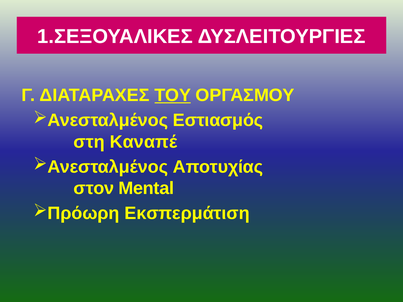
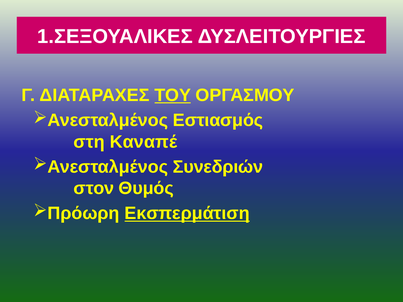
Αποτυχίας: Αποτυχίας -> Συνεδριών
Mental: Mental -> Θυμός
Εκσπερμάτιση underline: none -> present
